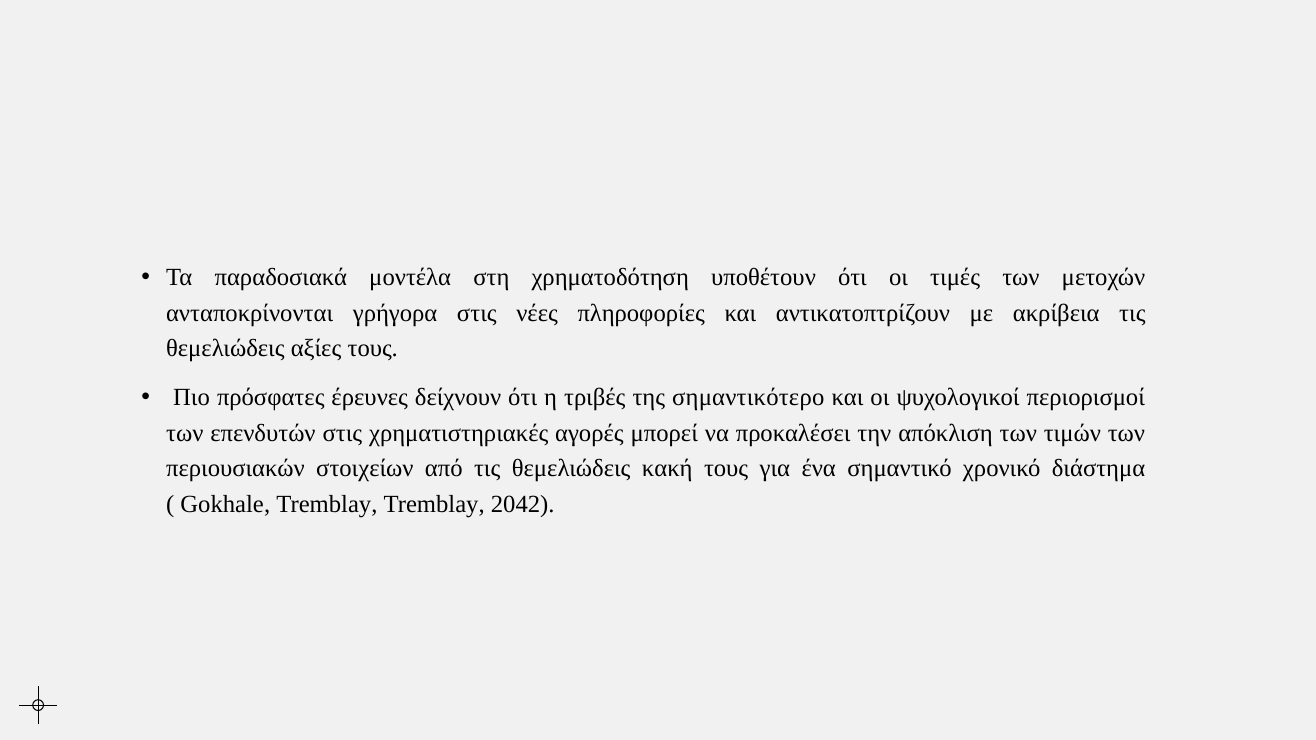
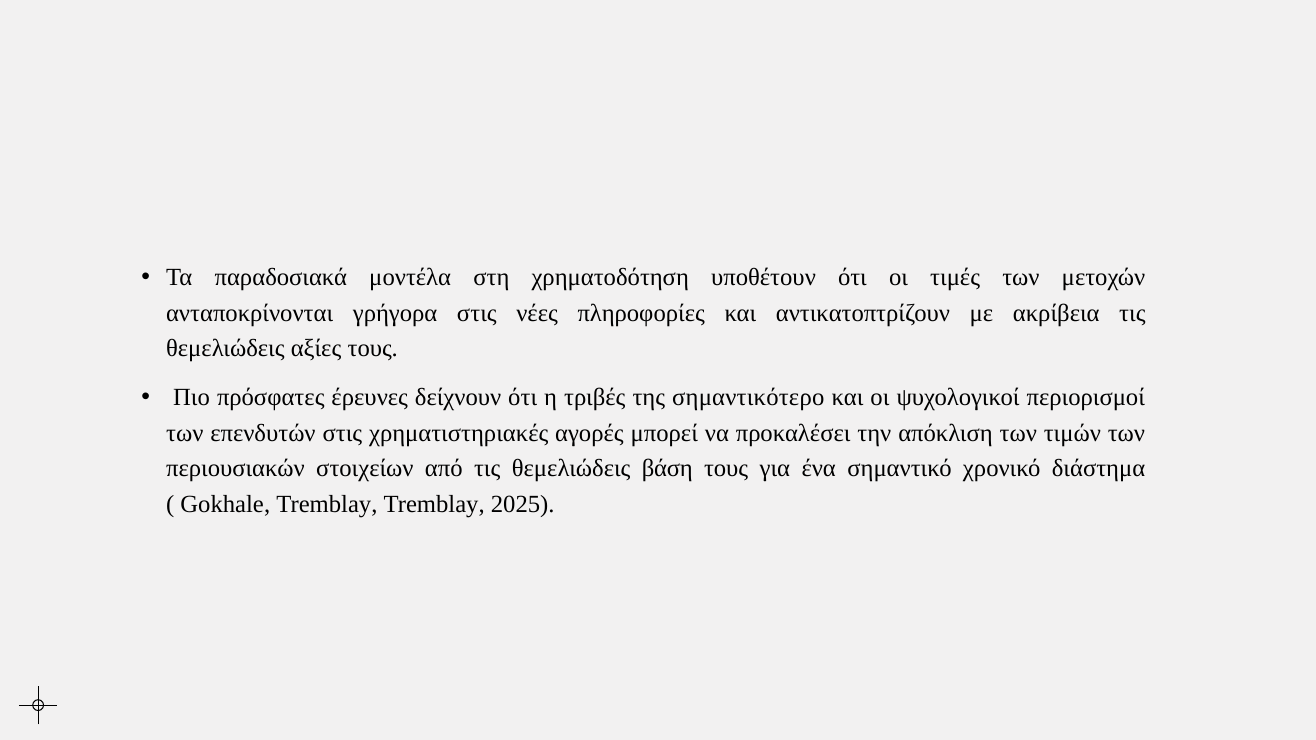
κακή: κακή -> βάση
2042: 2042 -> 2025
